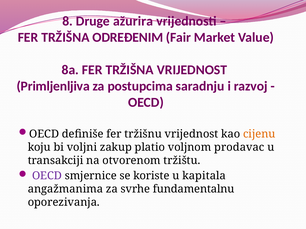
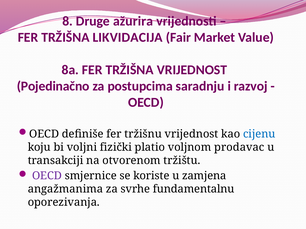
ODREĐENIM: ODREĐENIM -> LIKVIDACIJA
Primljenljiva: Primljenljiva -> Pojedinačno
cijenu colour: orange -> blue
zakup: zakup -> fizički
kapitala: kapitala -> zamjena
